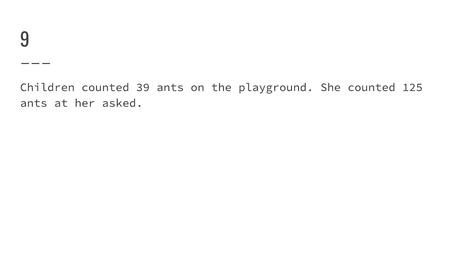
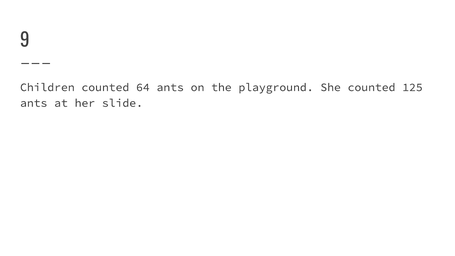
39: 39 -> 64
asked: asked -> slide
